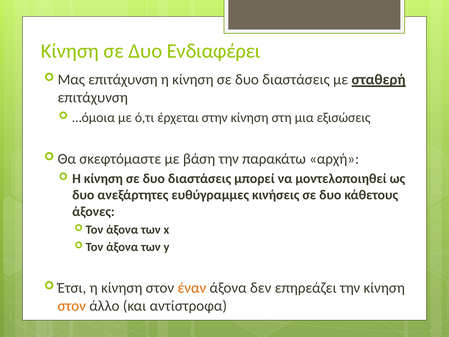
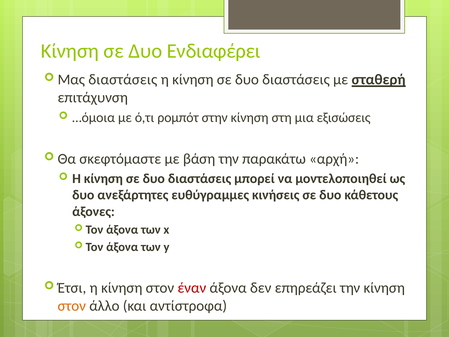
Μας επιτάχυνση: επιτάχυνση -> διαστάσεις
έρχεται: έρχεται -> ρομπότ
έναν colour: orange -> red
